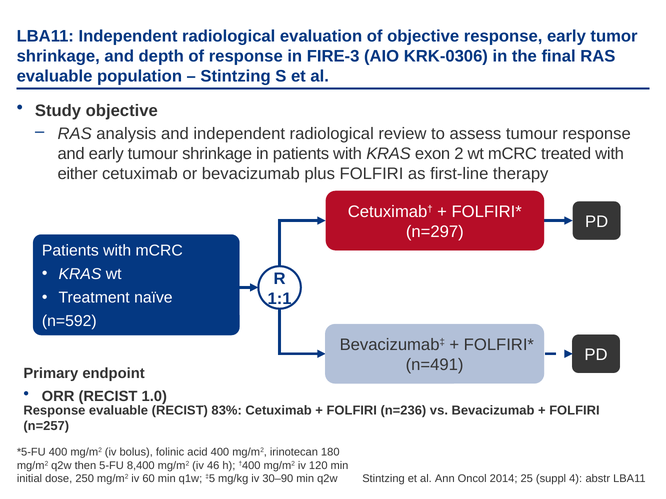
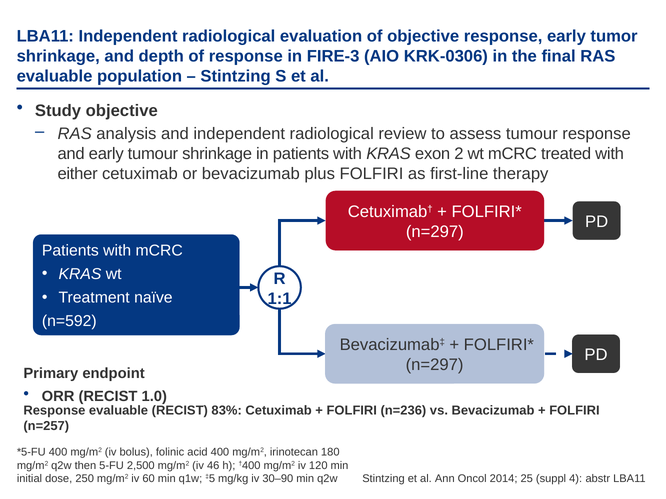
n=491 at (435, 365): n=491 -> n=297
8,400: 8,400 -> 2,500
